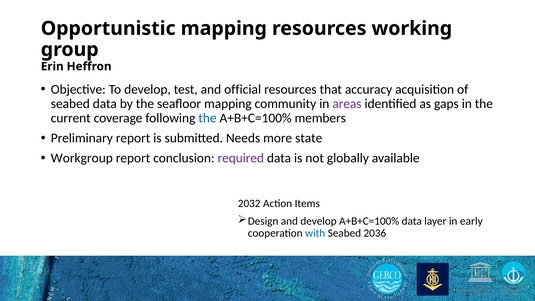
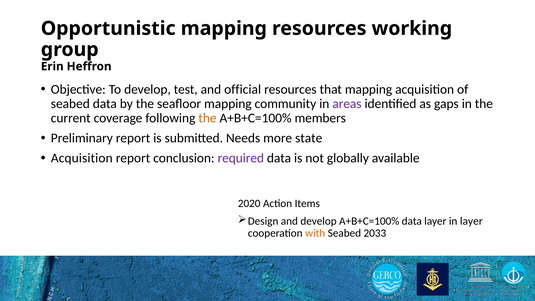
that accuracy: accuracy -> mapping
the at (207, 118) colour: blue -> orange
Workgroup at (82, 158): Workgroup -> Acquisition
2032: 2032 -> 2020
in early: early -> layer
with colour: blue -> orange
2036: 2036 -> 2033
